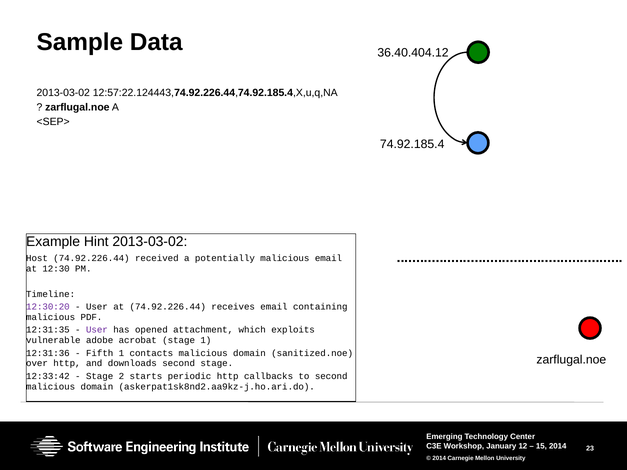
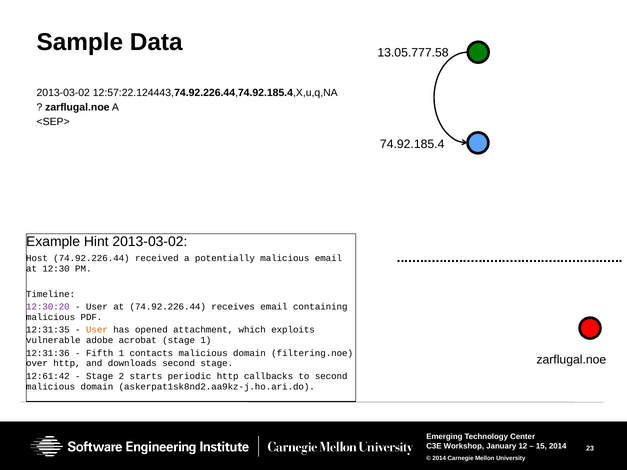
36.40.404.12: 36.40.404.12 -> 13.05.777.58
User at (97, 330) colour: purple -> orange
sanitized.noe: sanitized.noe -> filtering.noe
12:33:42: 12:33:42 -> 12:61:42
